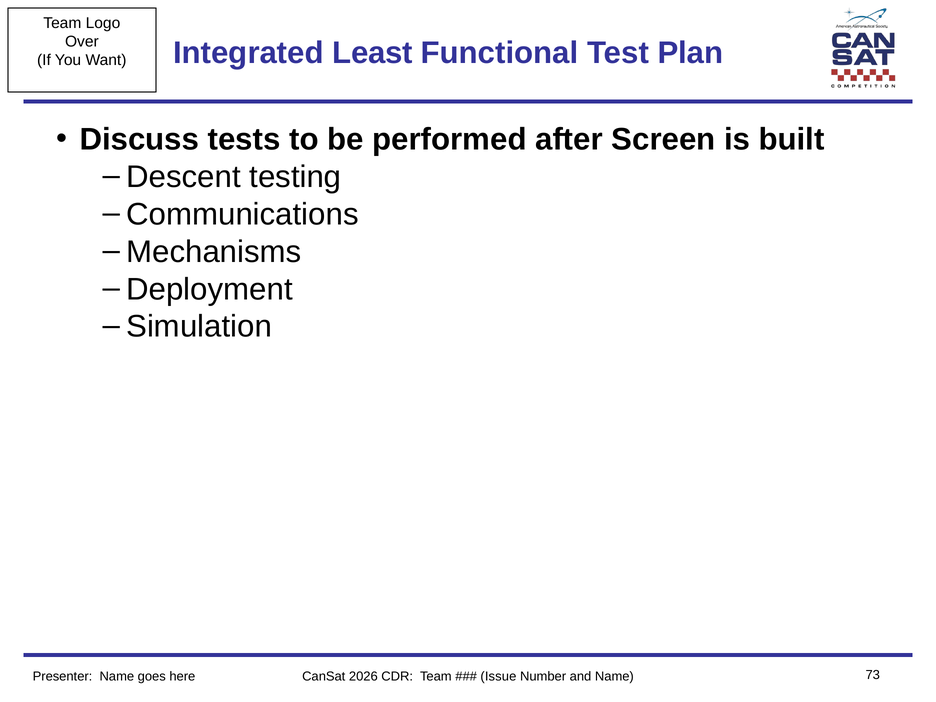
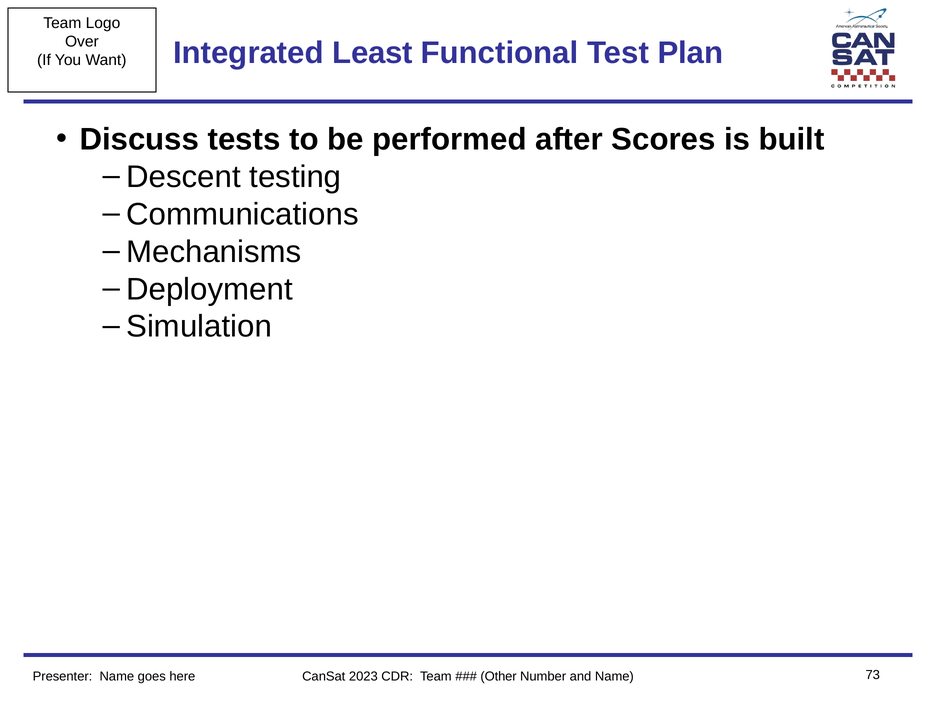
Screen: Screen -> Scores
2026: 2026 -> 2023
Issue: Issue -> Other
